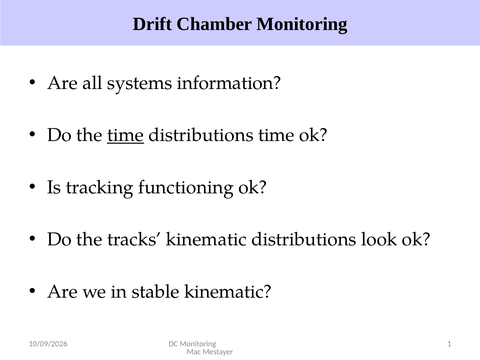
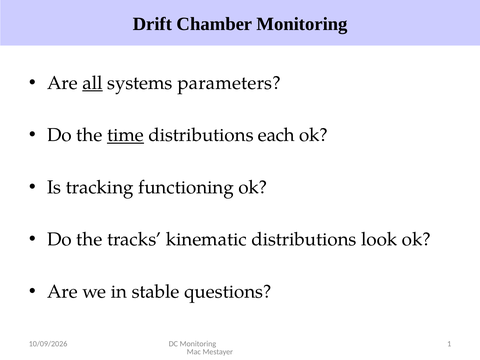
all underline: none -> present
information: information -> parameters
distributions time: time -> each
stable kinematic: kinematic -> questions
